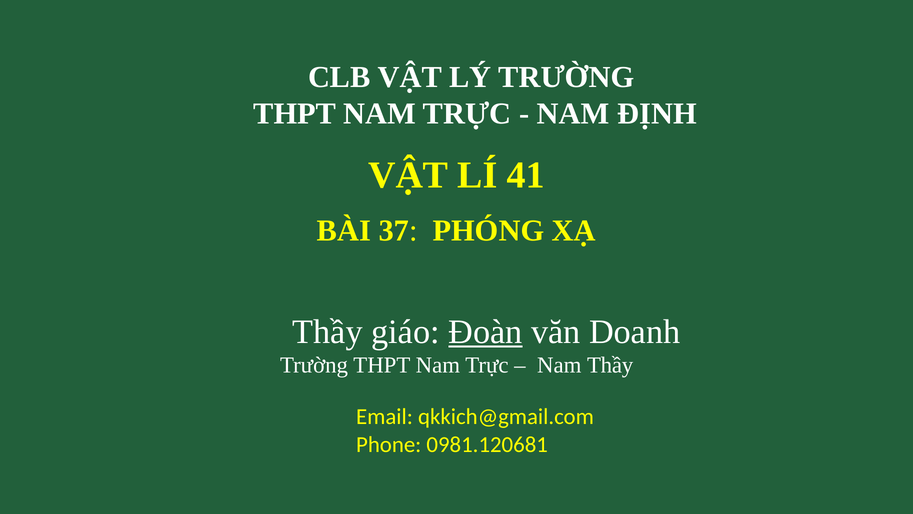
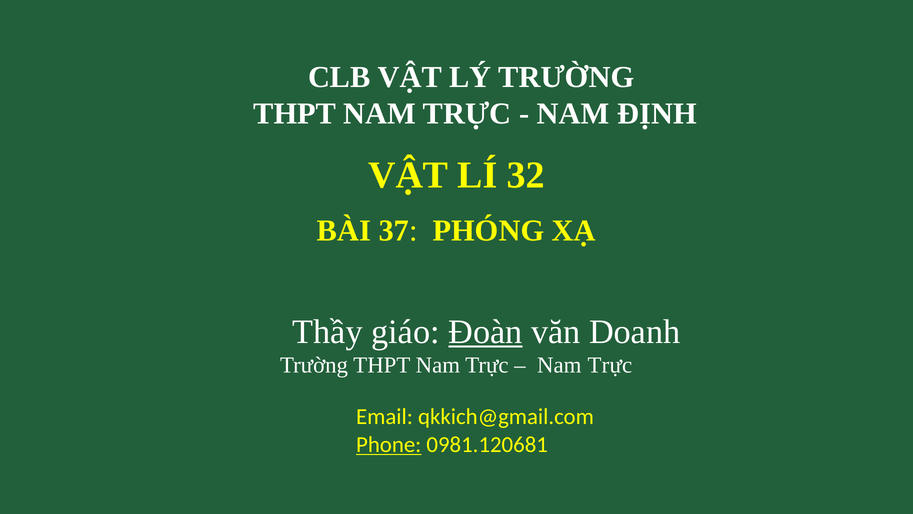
41: 41 -> 32
Thầy at (610, 365): Thầy -> Trực
Phone underline: none -> present
